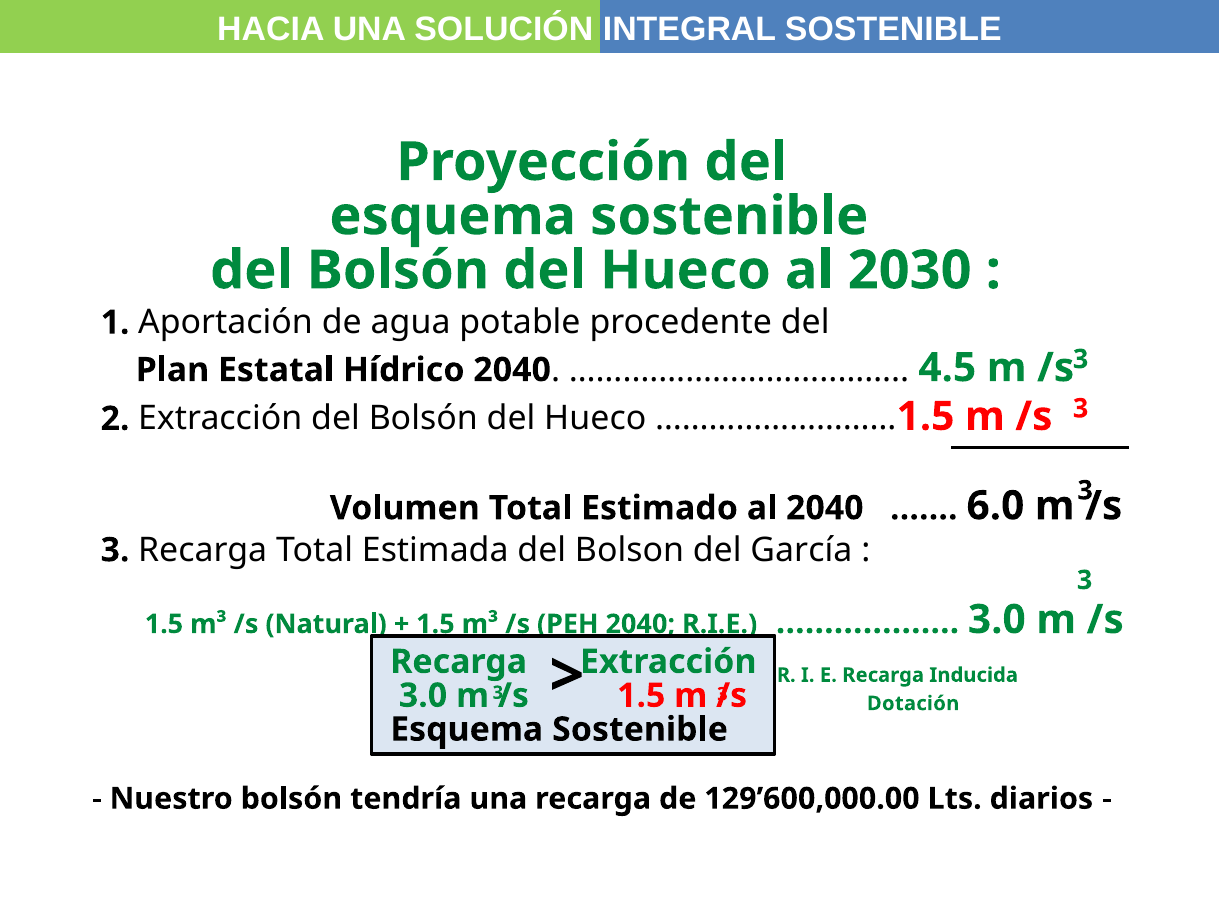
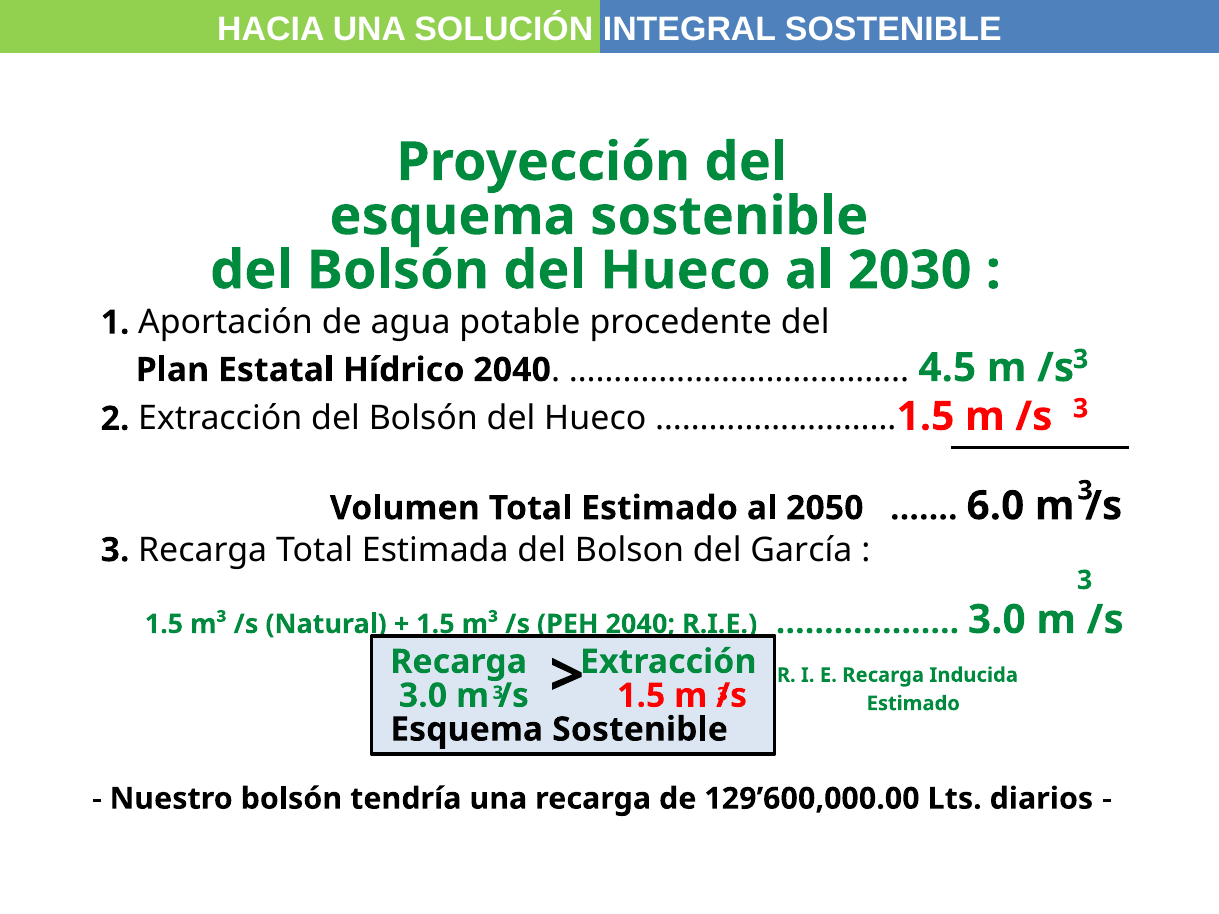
al 2040: 2040 -> 2050
Dotación at (913, 704): Dotación -> Estimado
